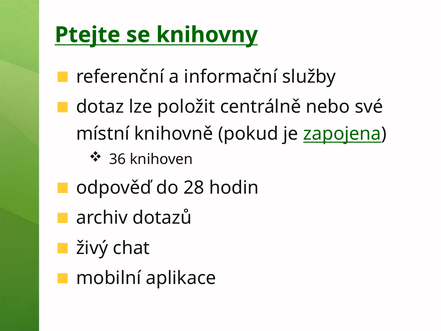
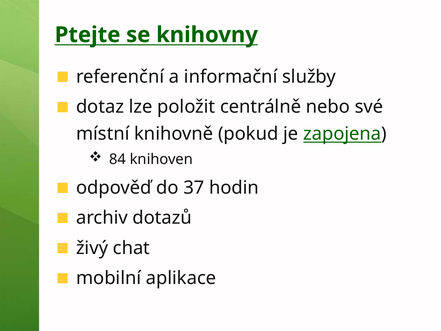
36: 36 -> 84
28: 28 -> 37
